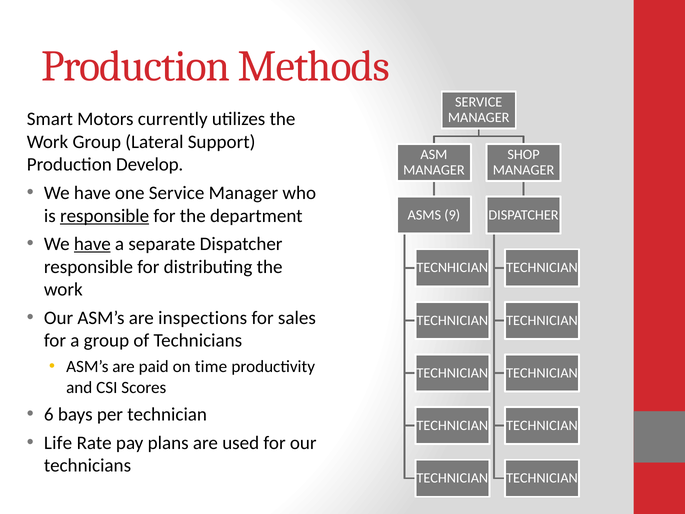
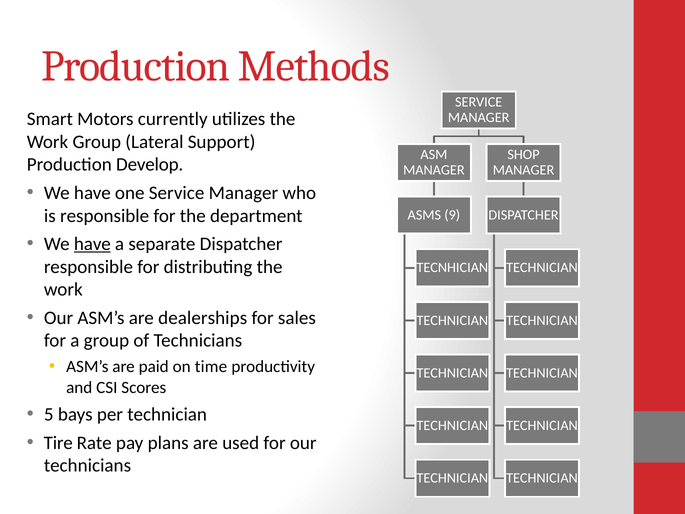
responsible at (105, 216) underline: present -> none
inspections: inspections -> dealerships
6: 6 -> 5
Life: Life -> Tire
